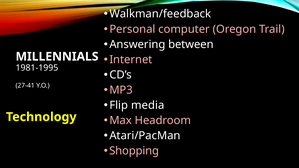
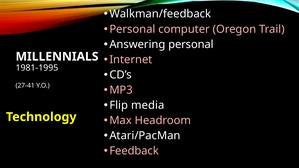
Answering between: between -> personal
Shopping: Shopping -> Feedback
